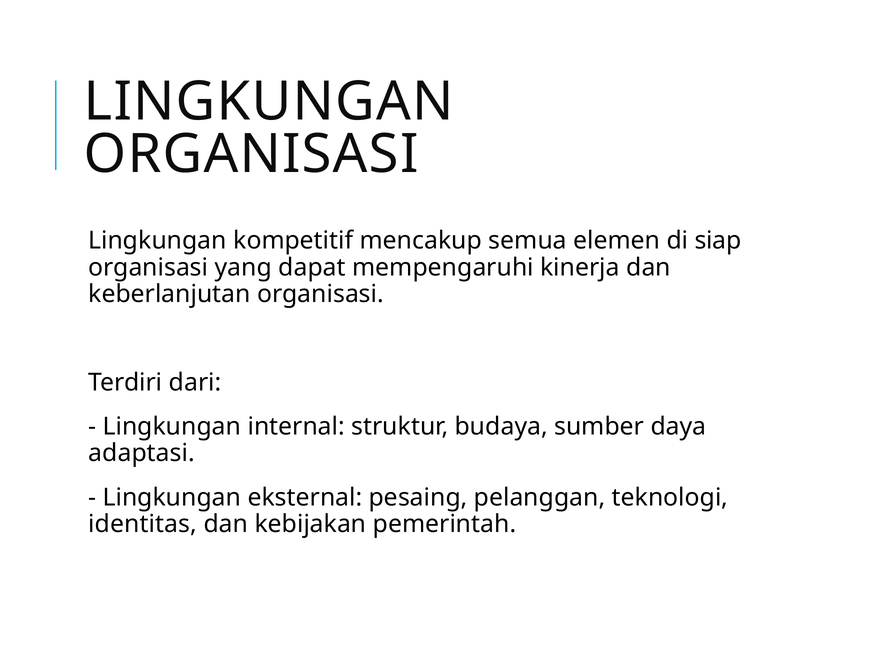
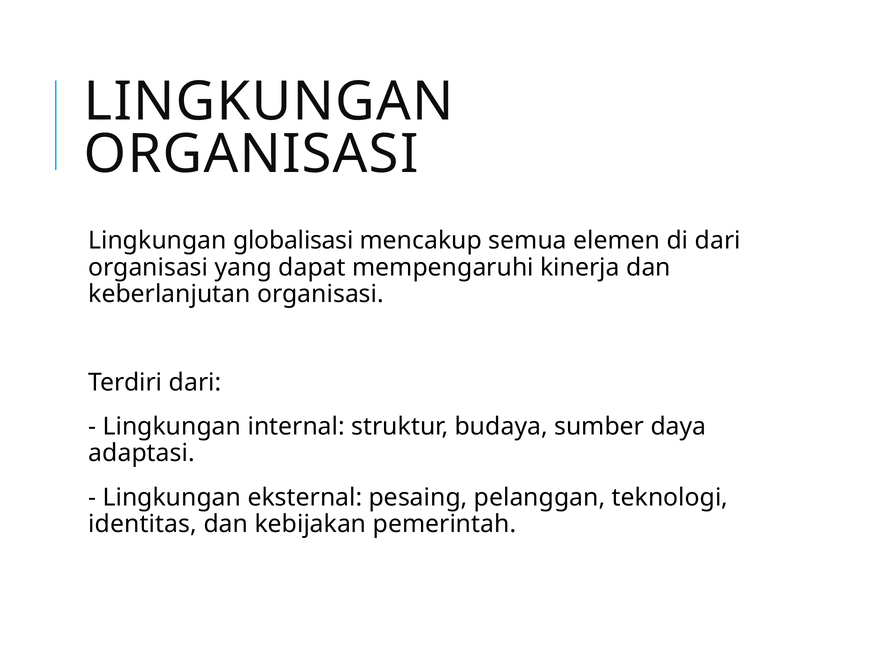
kompetitif: kompetitif -> globalisasi
di siap: siap -> dari
